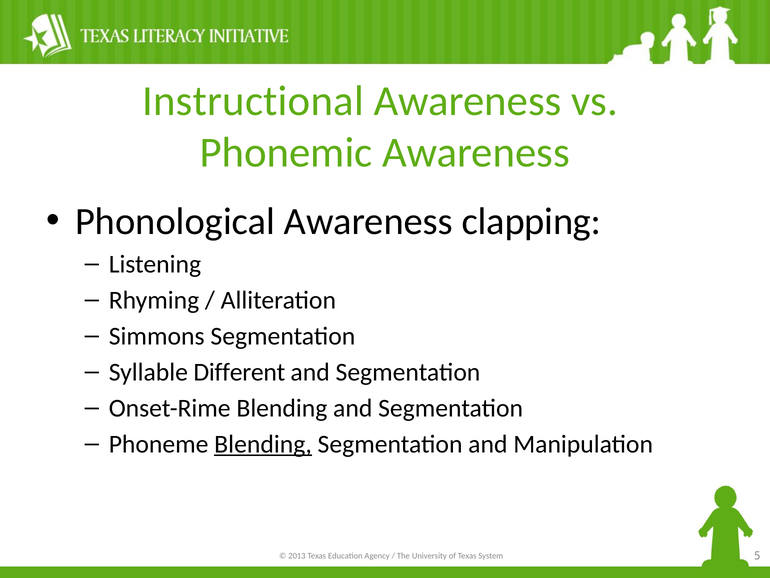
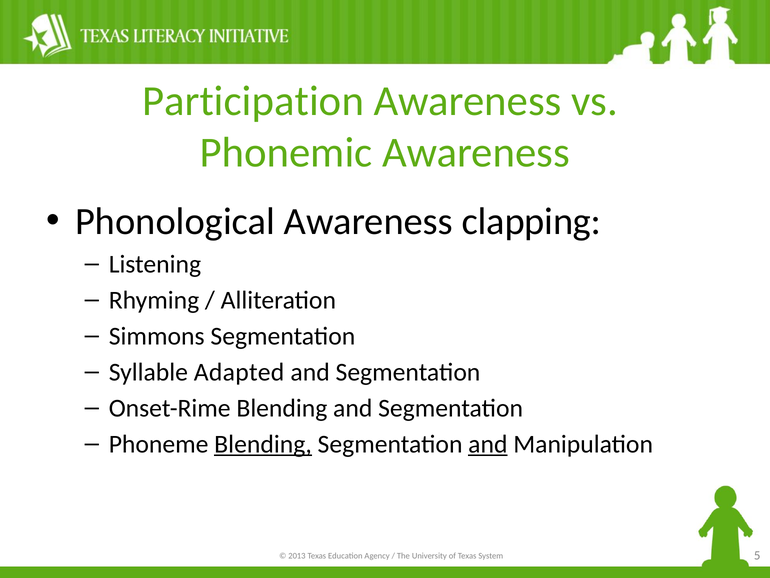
Instructional: Instructional -> Participation
Different: Different -> Adapted
and at (488, 444) underline: none -> present
